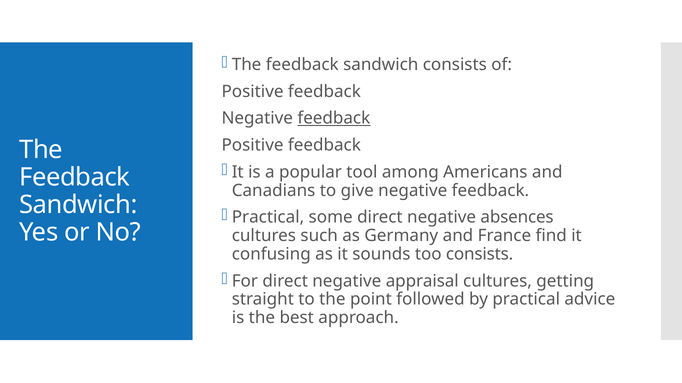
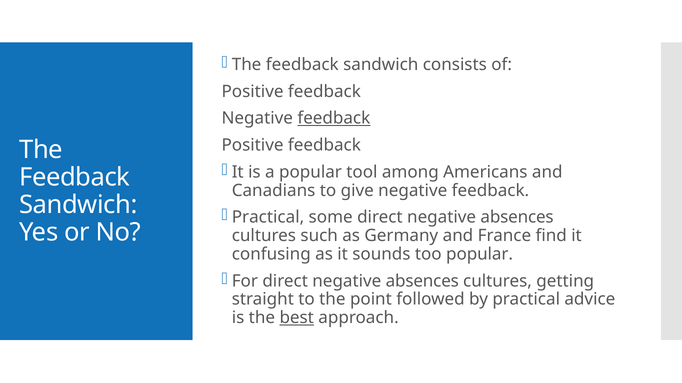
too consists: consists -> popular
For direct negative appraisal: appraisal -> absences
best underline: none -> present
